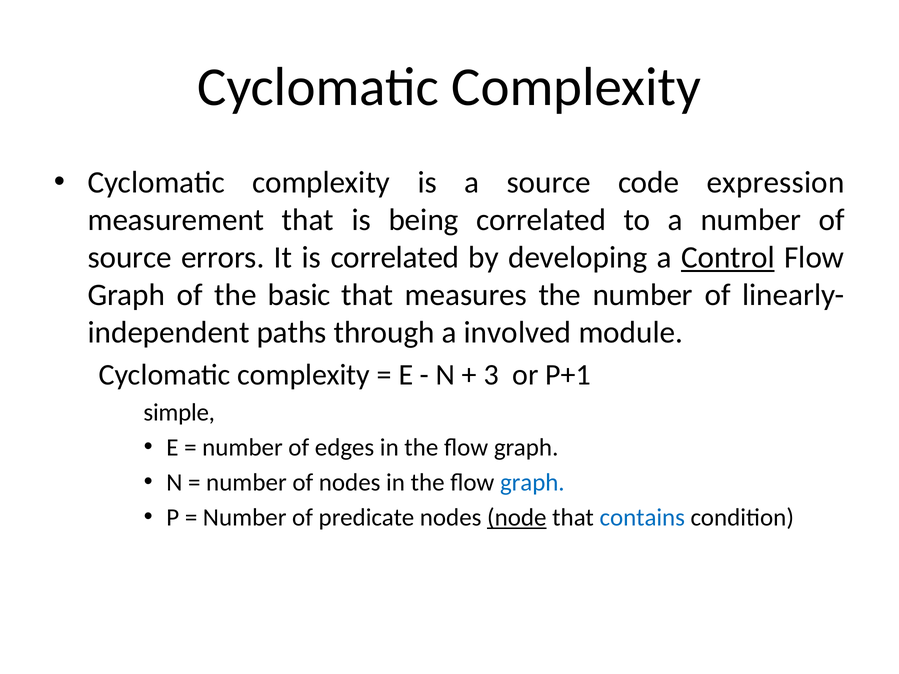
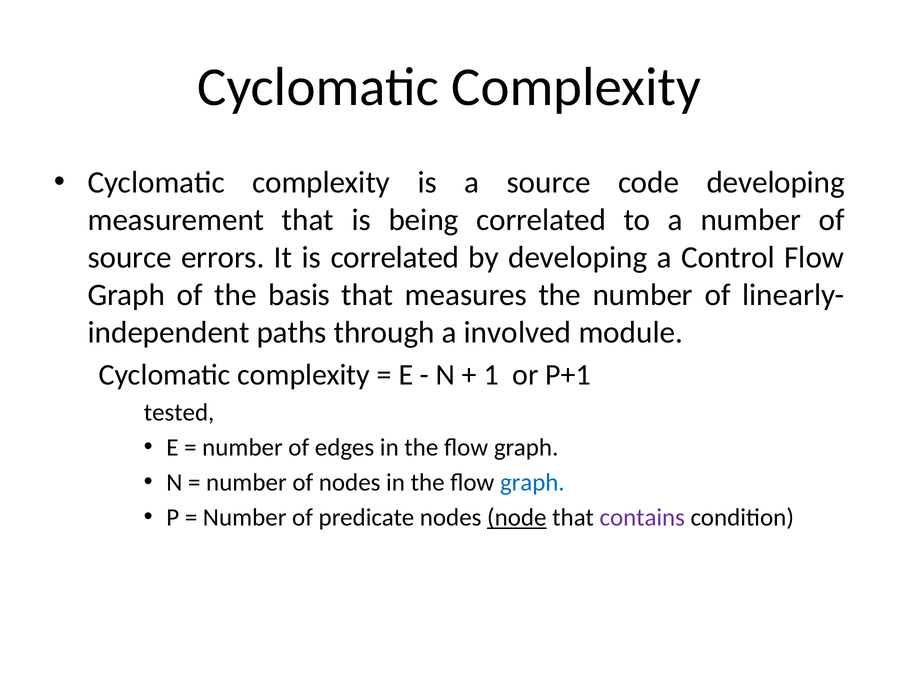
code expression: expression -> developing
Control underline: present -> none
basic: basic -> basis
3: 3 -> 1
simple: simple -> tested
contains colour: blue -> purple
